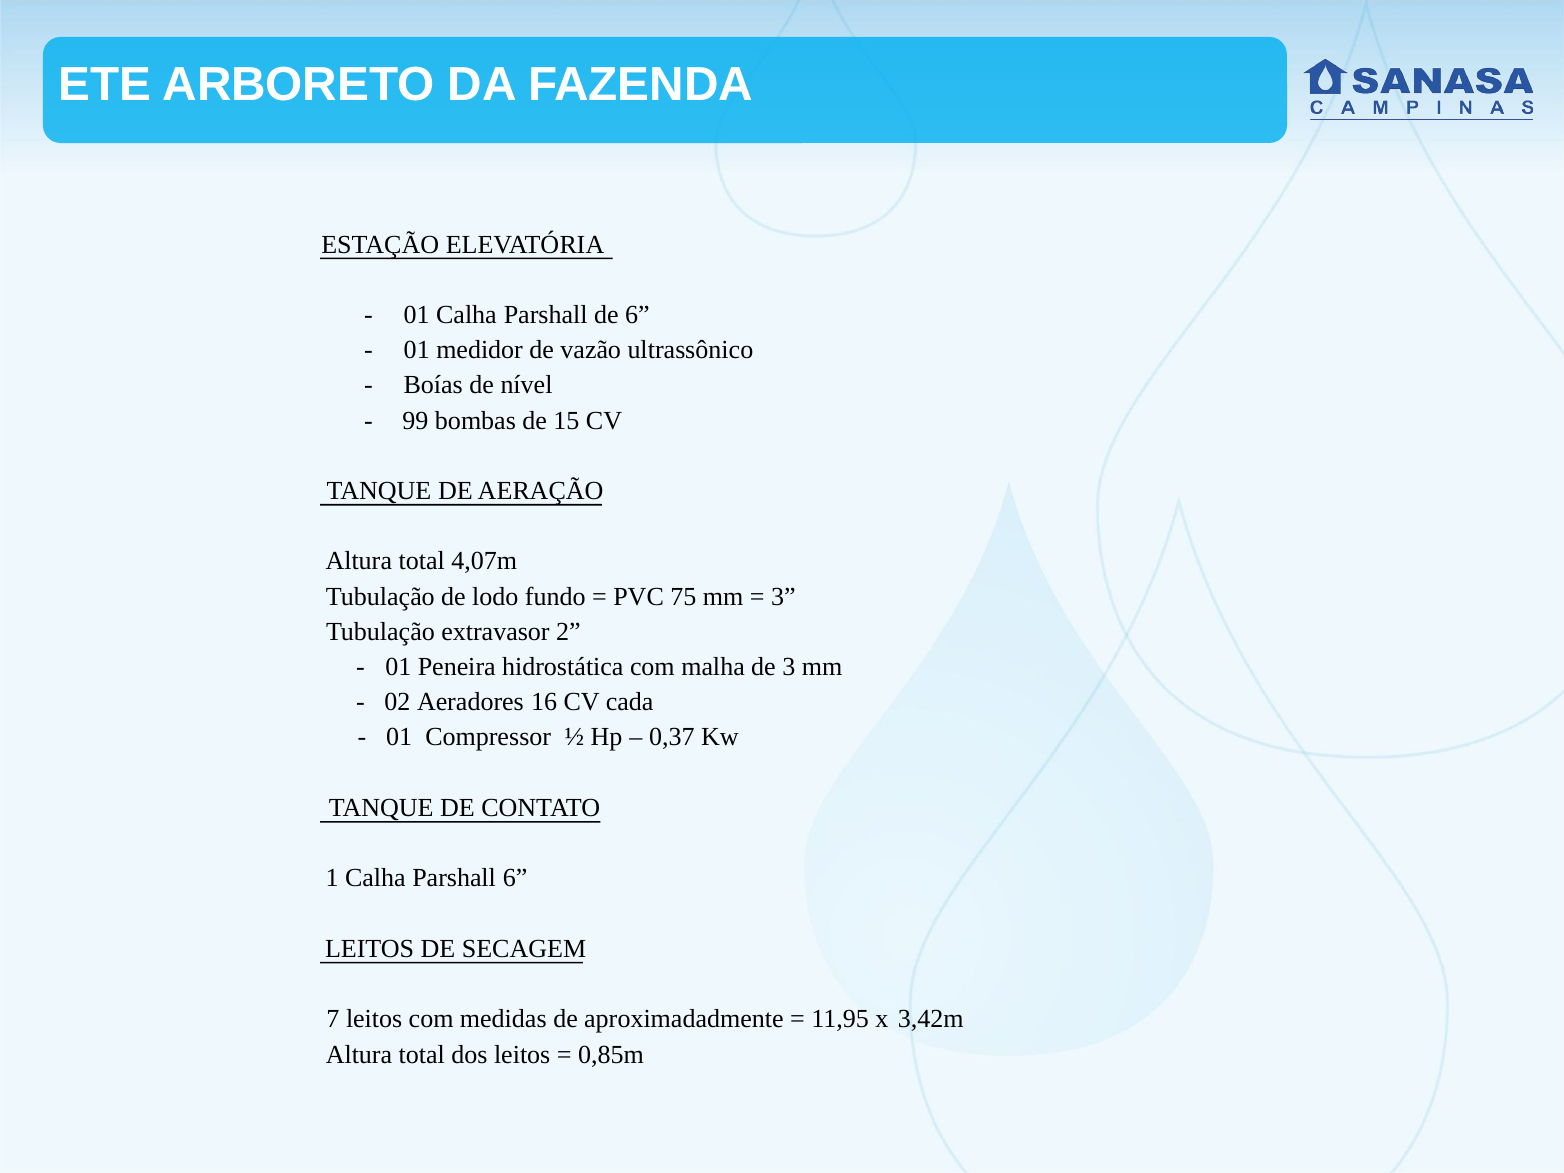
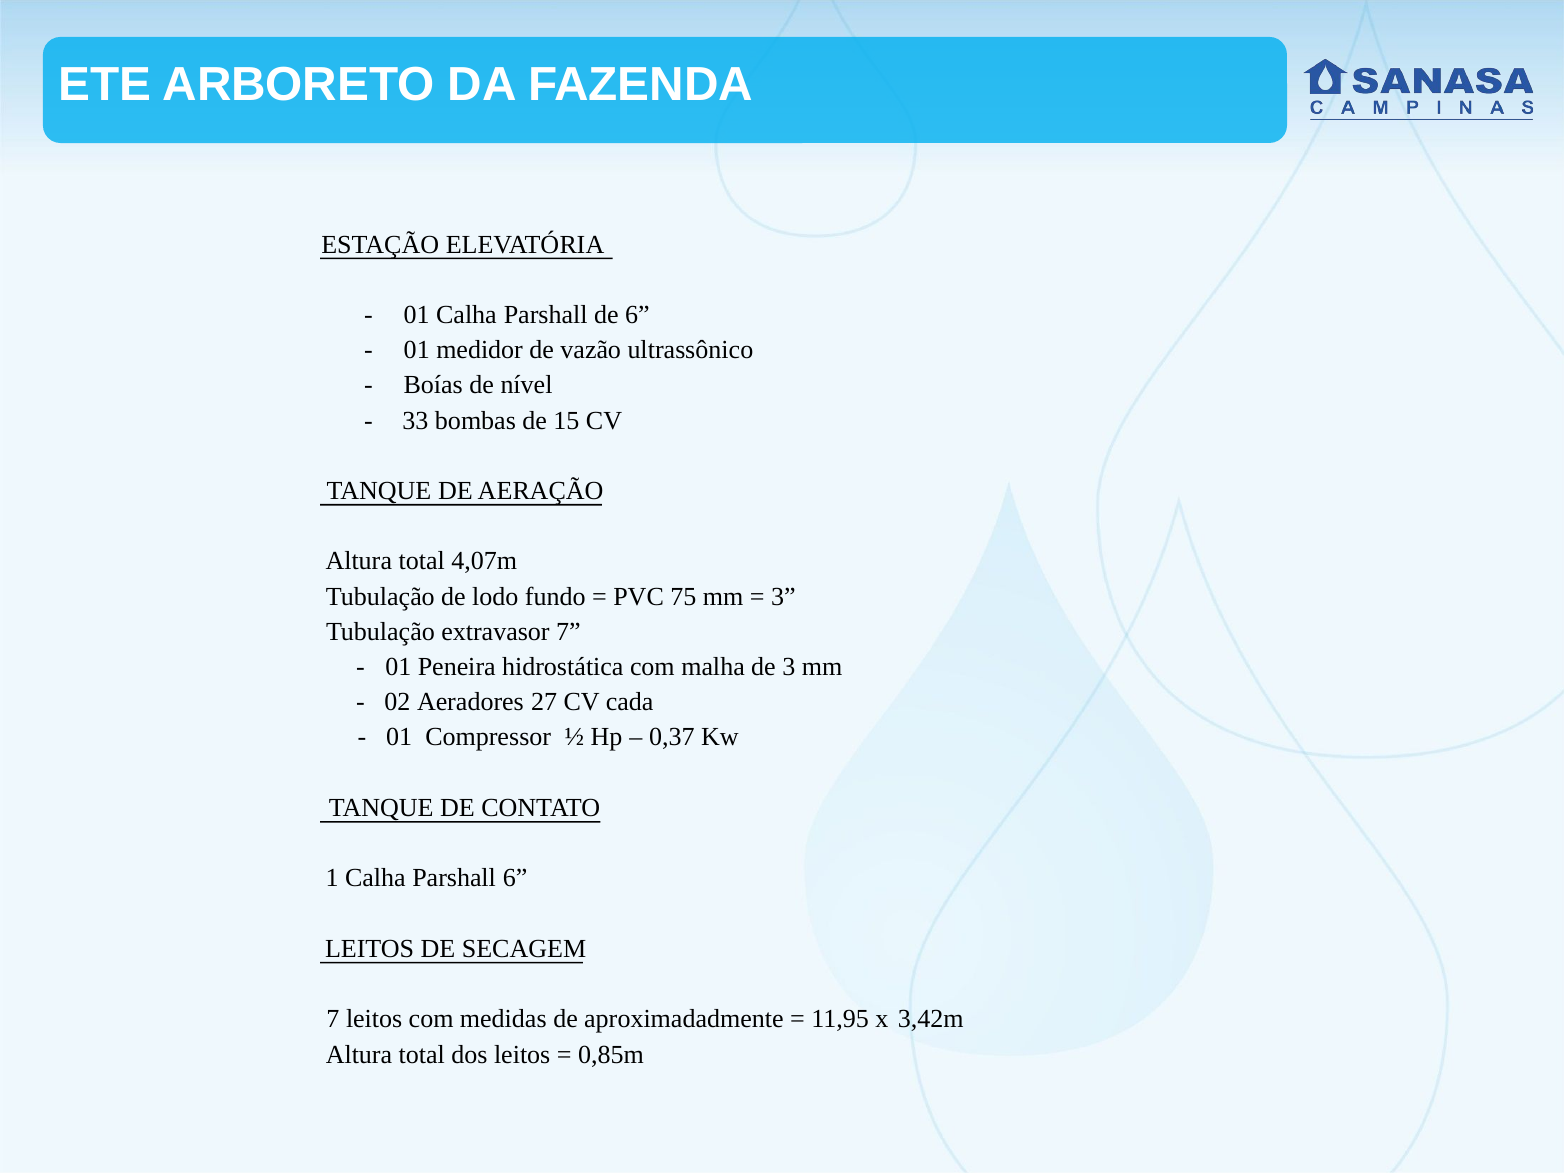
99: 99 -> 33
extravasor 2: 2 -> 7
16: 16 -> 27
